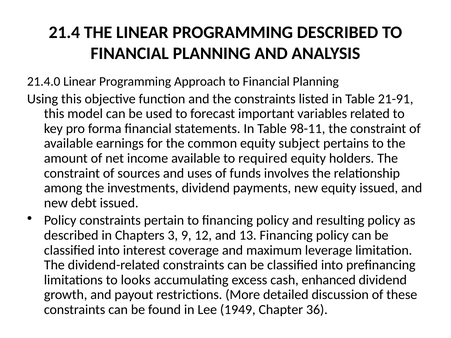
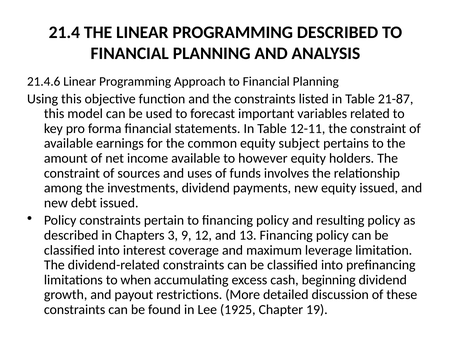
21.4.0: 21.4.0 -> 21.4.6
21-91: 21-91 -> 21-87
98-11: 98-11 -> 12-11
required: required -> however
looks: looks -> when
enhanced: enhanced -> beginning
1949: 1949 -> 1925
36: 36 -> 19
